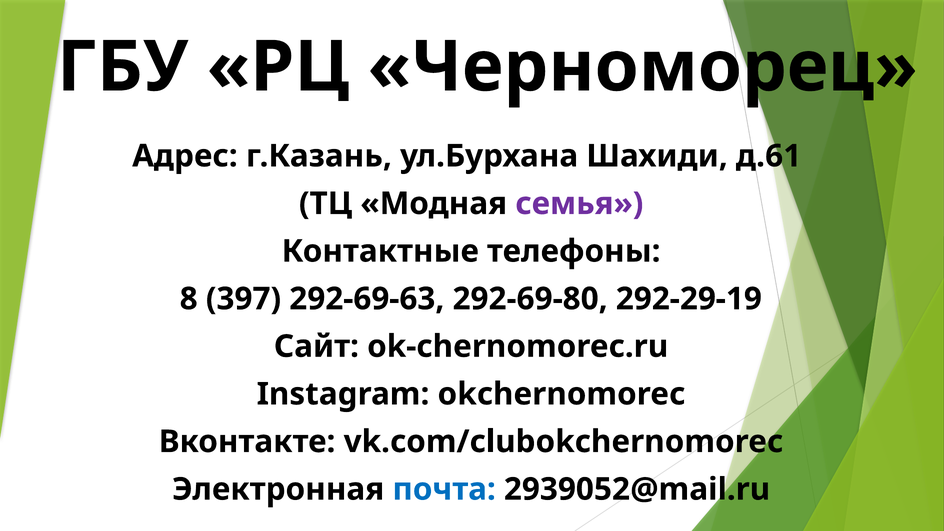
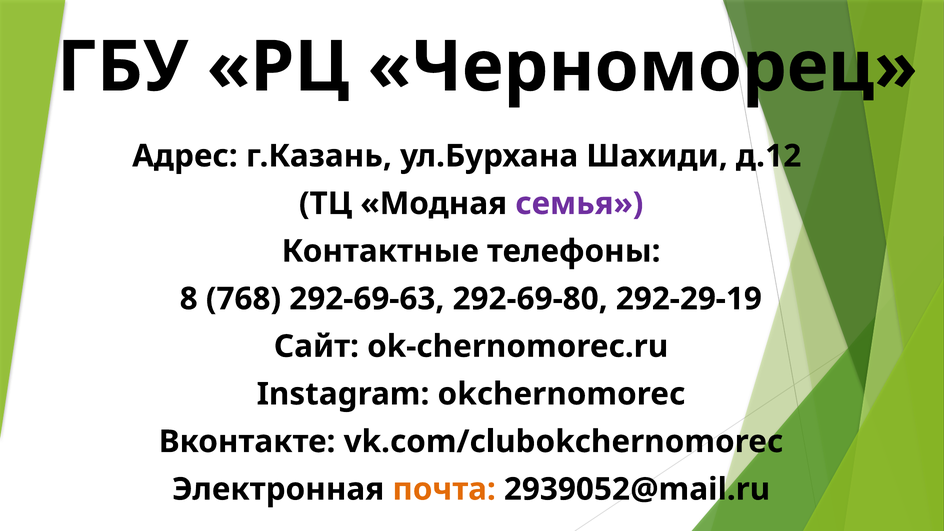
д.61: д.61 -> д.12
397: 397 -> 768
почта colour: blue -> orange
